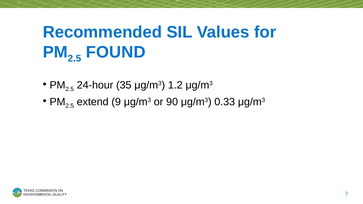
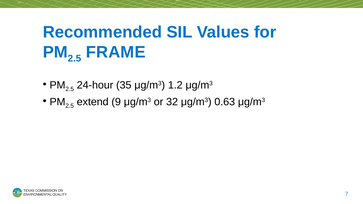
FOUND: FOUND -> FRAME
90: 90 -> 32
0.33: 0.33 -> 0.63
